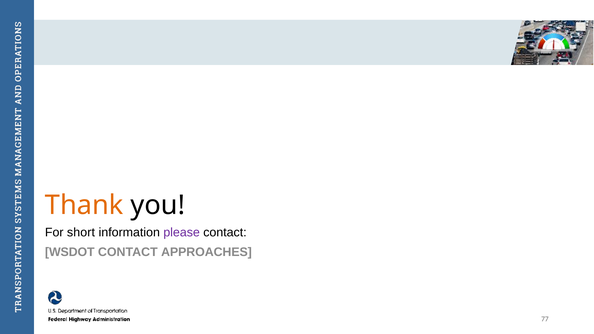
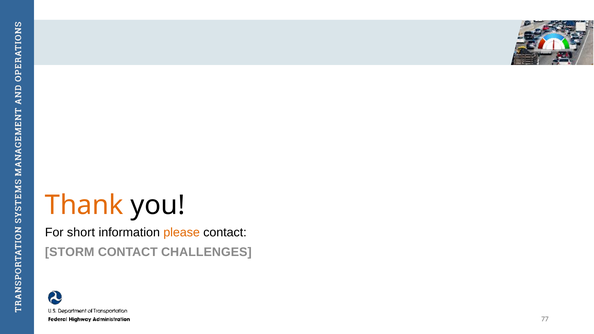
please colour: purple -> orange
WSDOT: WSDOT -> STORM
APPROACHES: APPROACHES -> CHALLENGES
